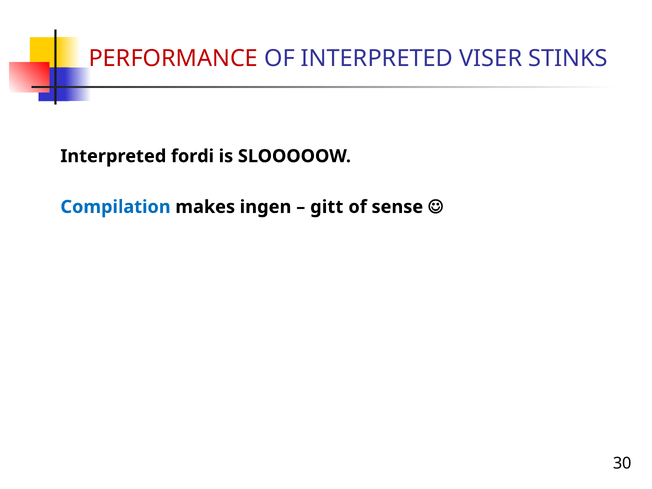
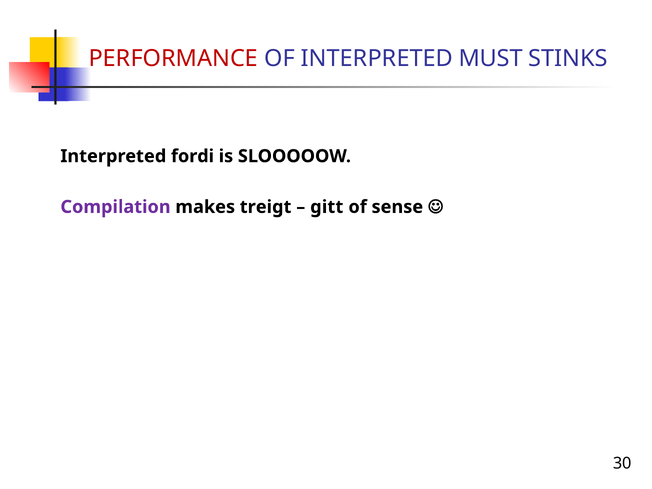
VISER: VISER -> MUST
Compilation colour: blue -> purple
ingen: ingen -> treigt
